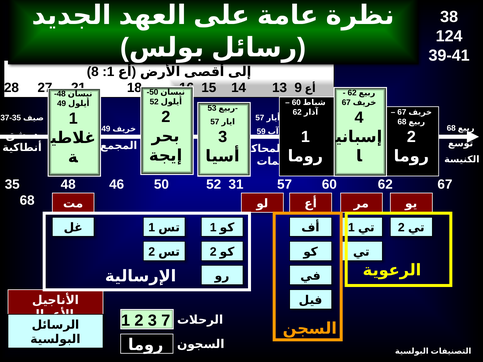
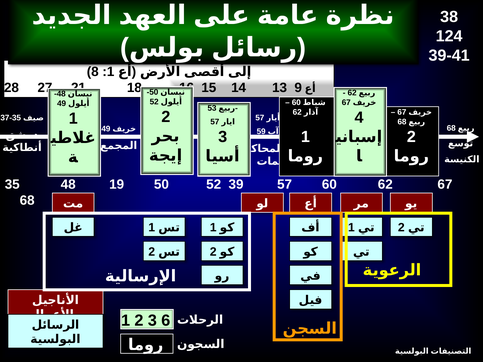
46: 46 -> 19
31: 31 -> 39
7: 7 -> 6
